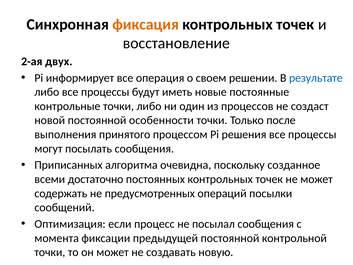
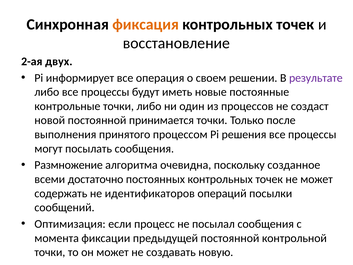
результате colour: blue -> purple
особенности: особенности -> принимается
Приписанных: Приписанных -> Размножение
предусмотренных: предусмотренных -> идентификаторов
